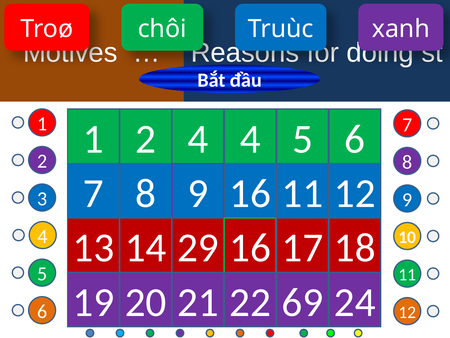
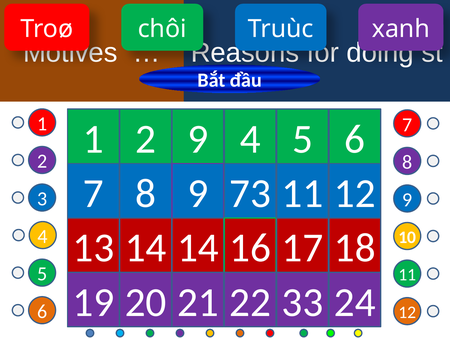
2 4: 4 -> 9
9 16: 16 -> 73
14 29: 29 -> 14
69: 69 -> 33
